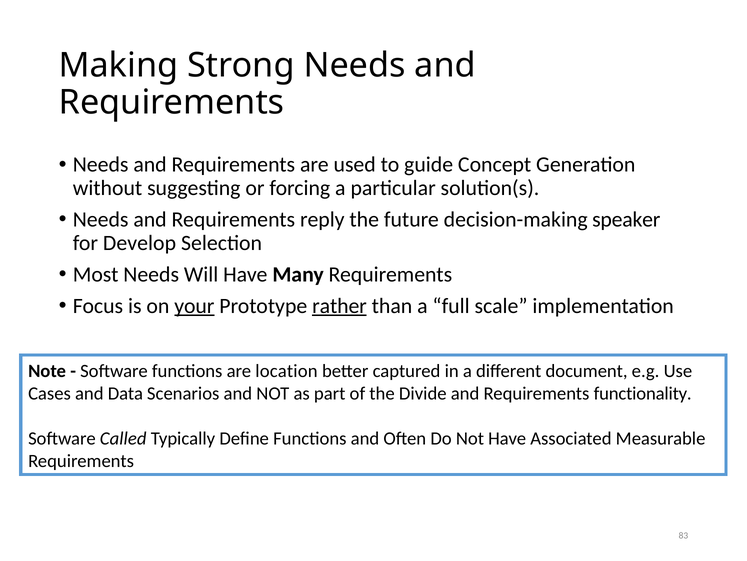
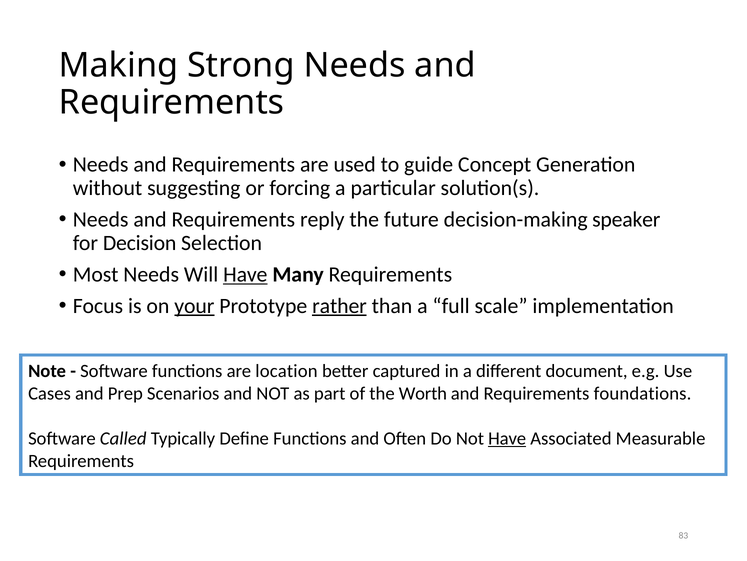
Develop: Develop -> Decision
Have at (245, 274) underline: none -> present
Data: Data -> Prep
Divide: Divide -> Worth
functionality: functionality -> foundations
Have at (507, 438) underline: none -> present
